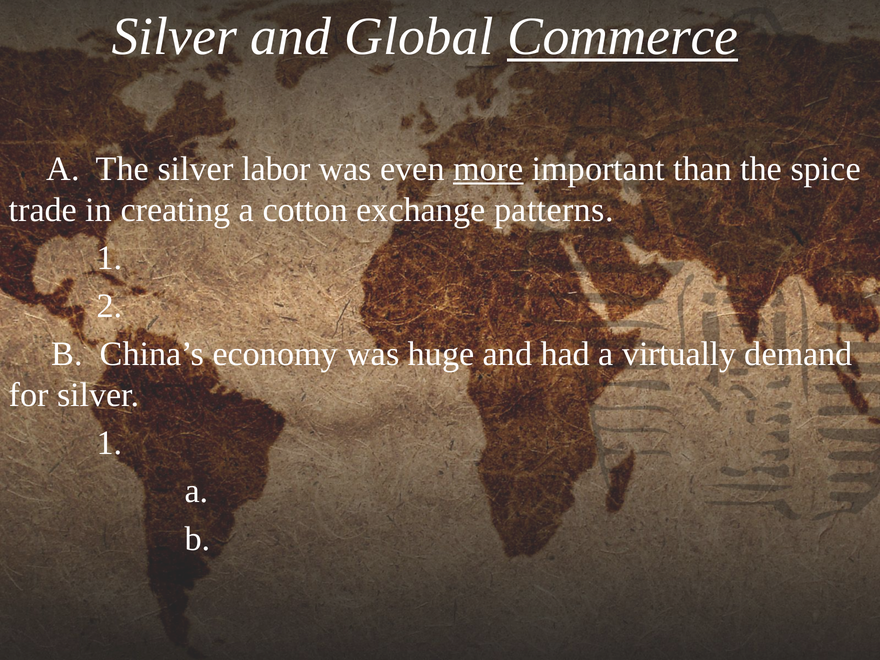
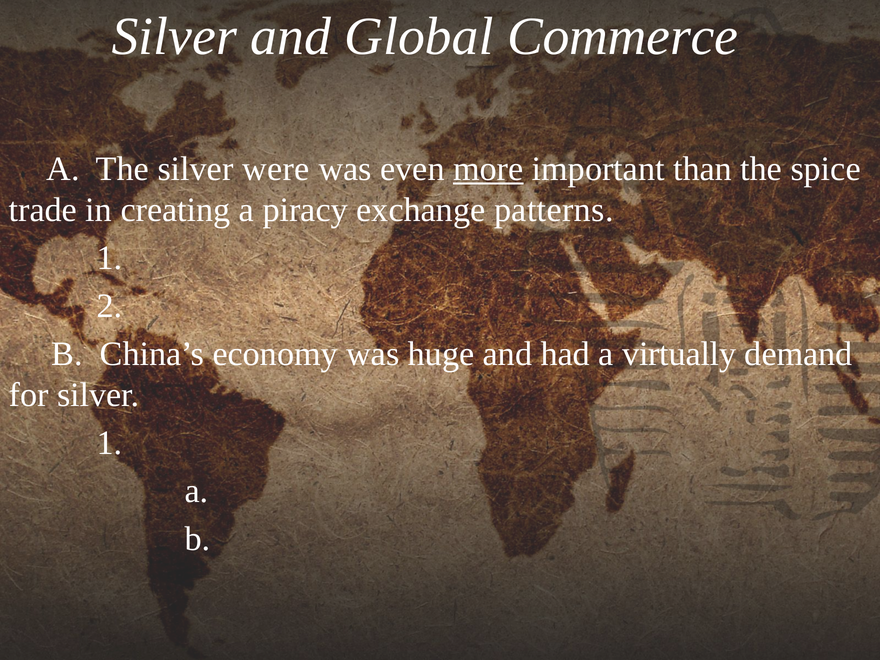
Commerce underline: present -> none
labor: labor -> were
cotton: cotton -> piracy
